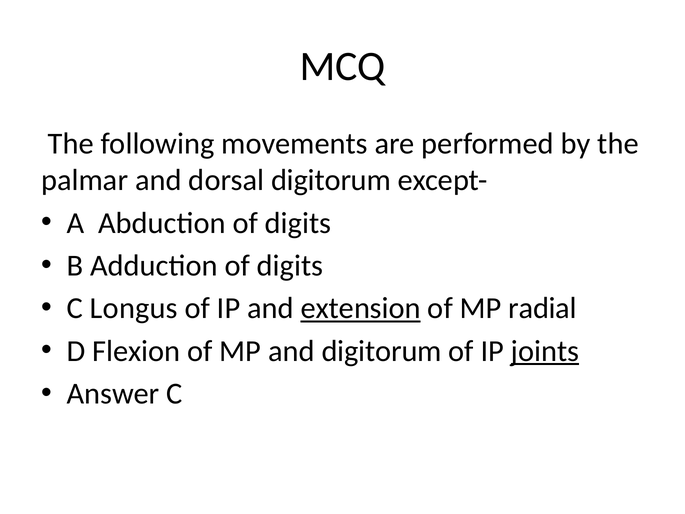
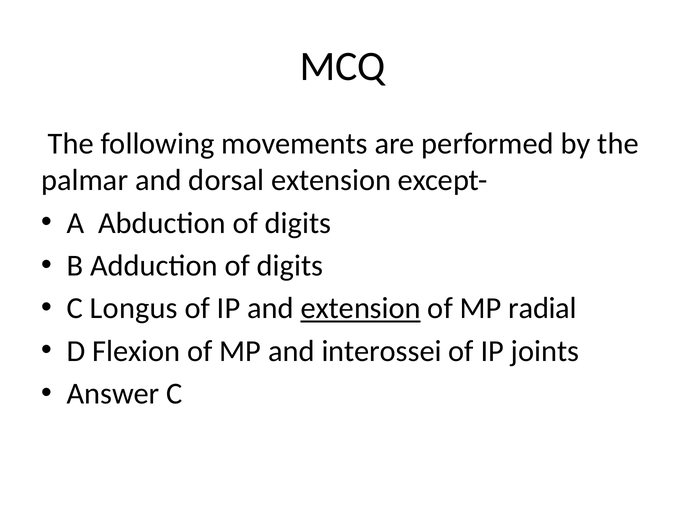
dorsal digitorum: digitorum -> extension
and digitorum: digitorum -> interossei
joints underline: present -> none
